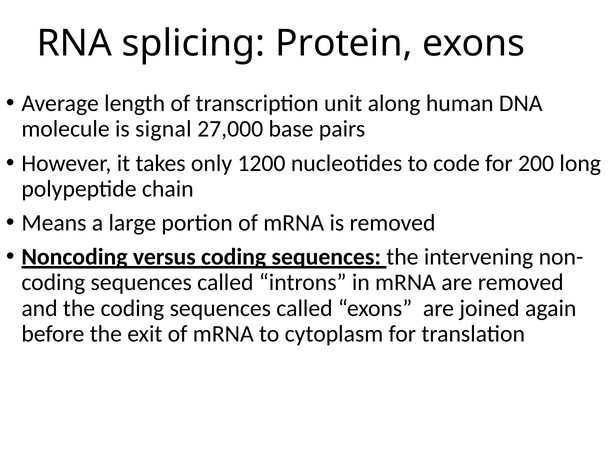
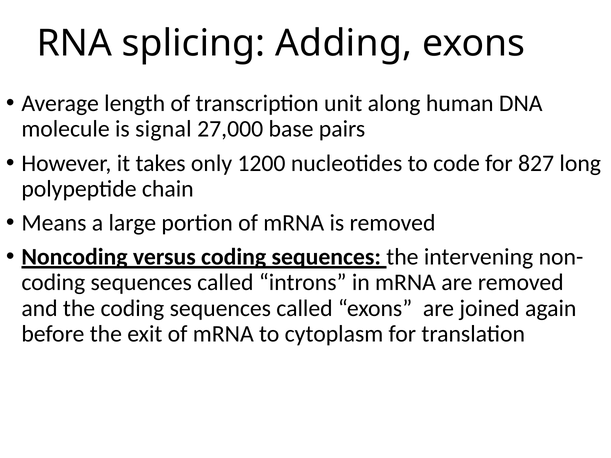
Protein: Protein -> Adding
200: 200 -> 827
